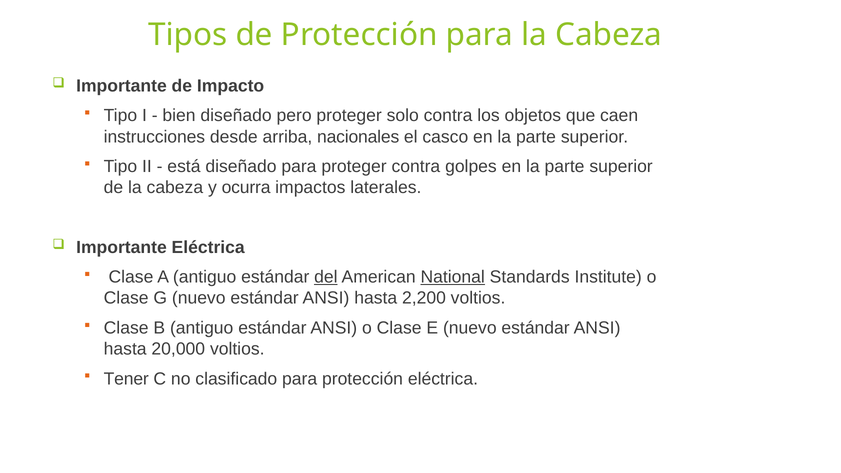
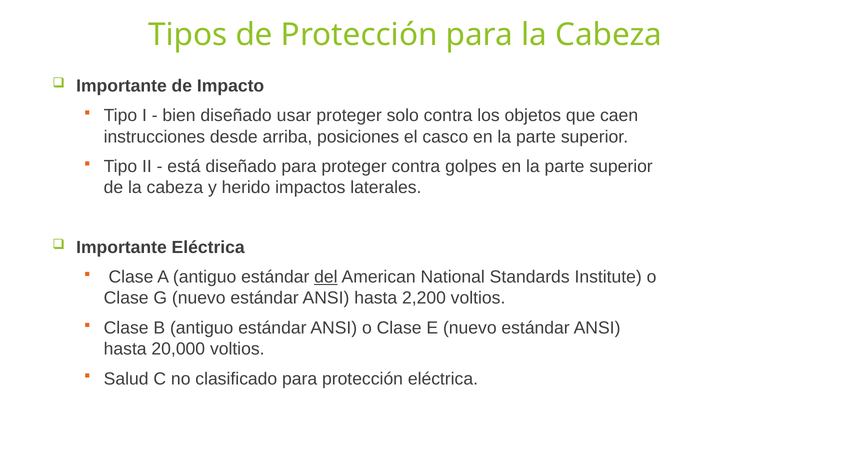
pero: pero -> usar
nacionales: nacionales -> posiciones
ocurra: ocurra -> herido
National underline: present -> none
Tener: Tener -> Salud
